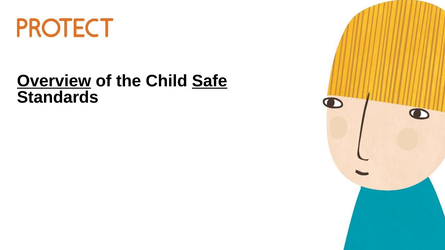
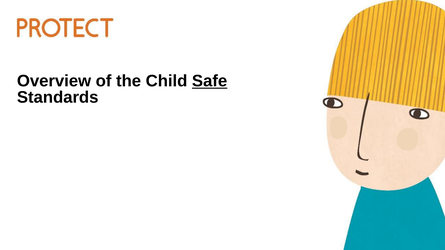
Overview underline: present -> none
